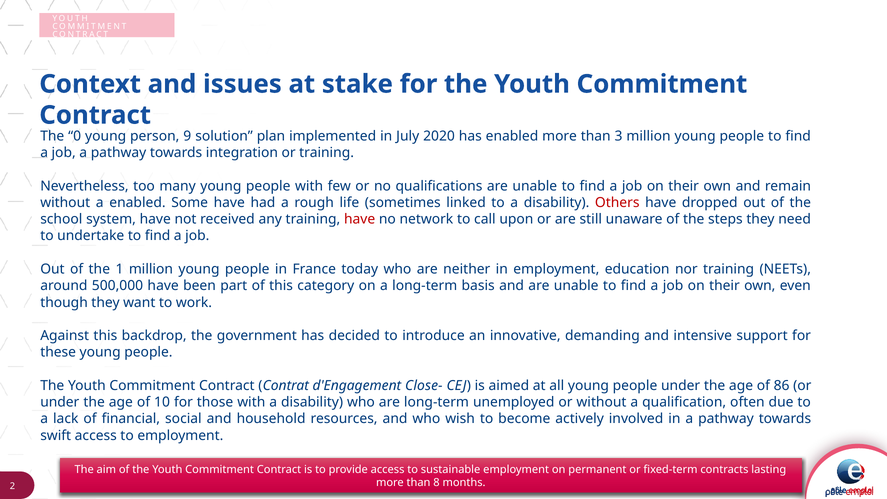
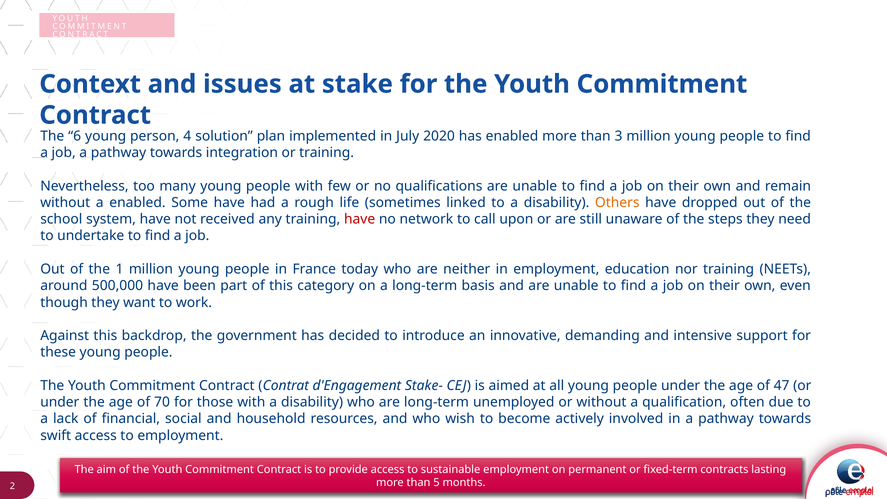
0: 0 -> 6
9: 9 -> 4
Others colour: red -> orange
Close-: Close- -> Stake-
86: 86 -> 47
10: 10 -> 70
8: 8 -> 5
